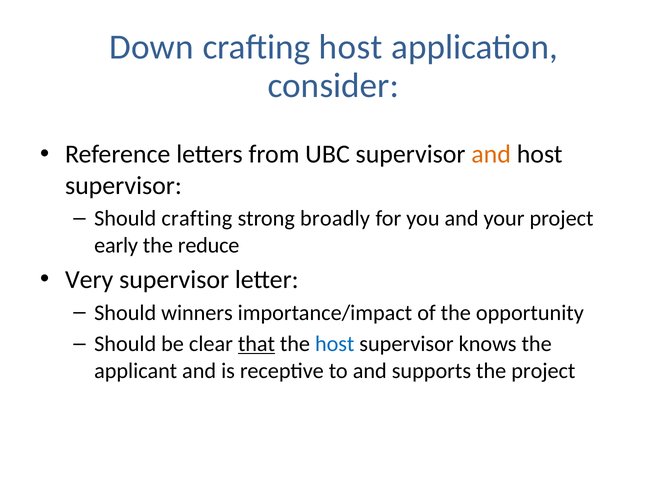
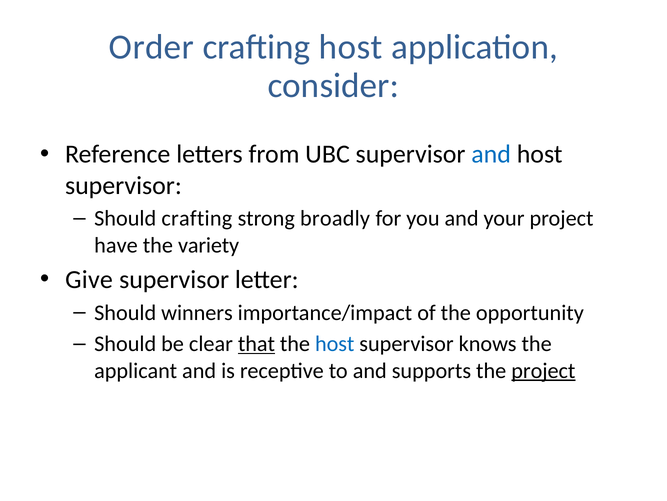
Down: Down -> Order
and at (491, 154) colour: orange -> blue
early: early -> have
reduce: reduce -> variety
Very: Very -> Give
project at (543, 370) underline: none -> present
